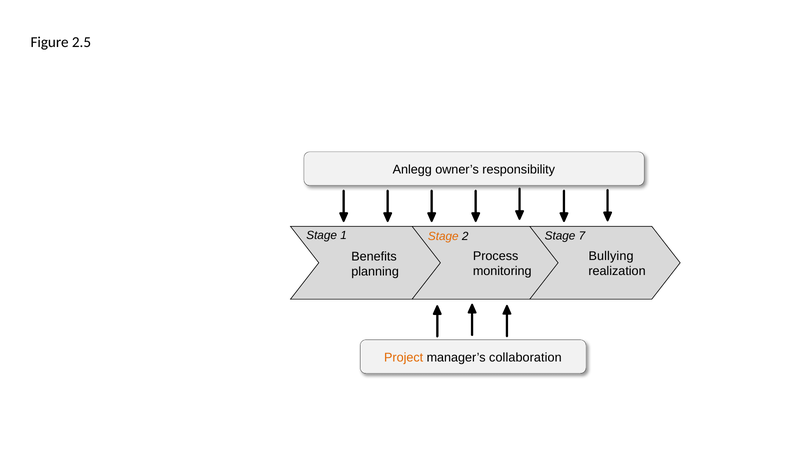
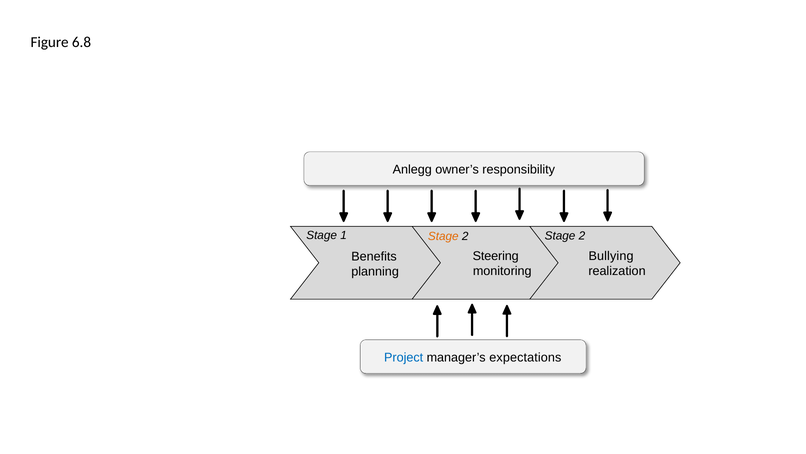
2.5: 2.5 -> 6.8
2 Stage 7: 7 -> 2
Process: Process -> Steering
Project colour: orange -> blue
collaboration: collaboration -> expectations
